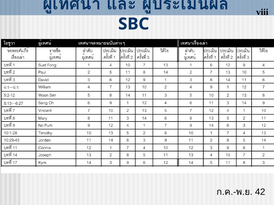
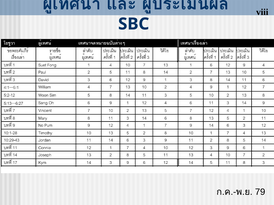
42: 42 -> 79
